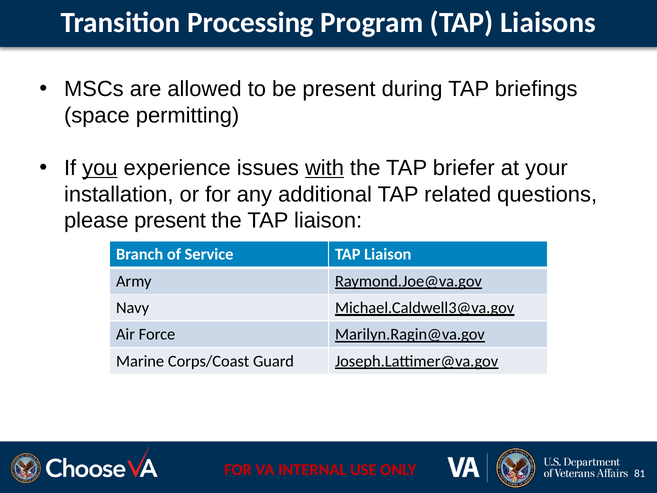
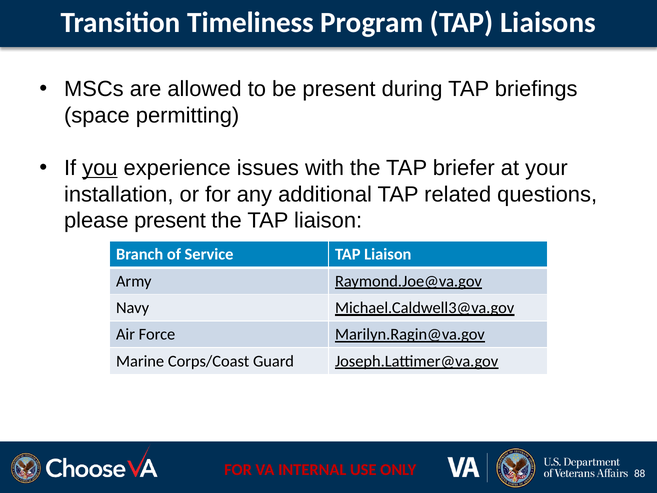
Processing: Processing -> Timeliness
with underline: present -> none
81: 81 -> 88
